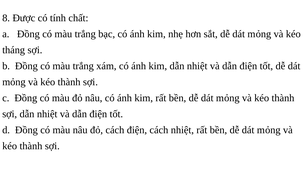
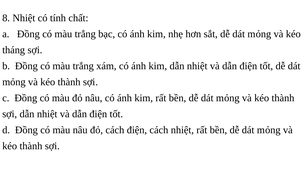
8 Được: Được -> Nhiệt
